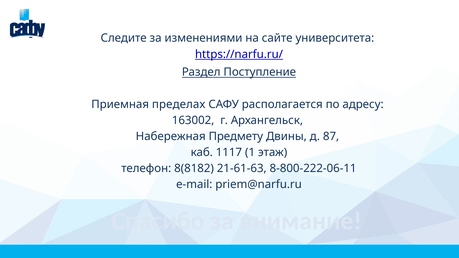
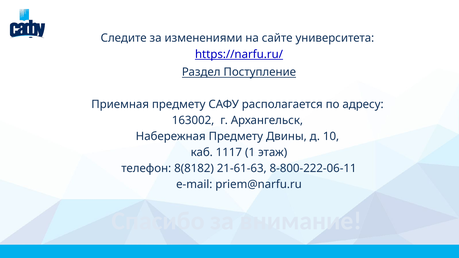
Приемная пределах: пределах -> предмету
87: 87 -> 10
